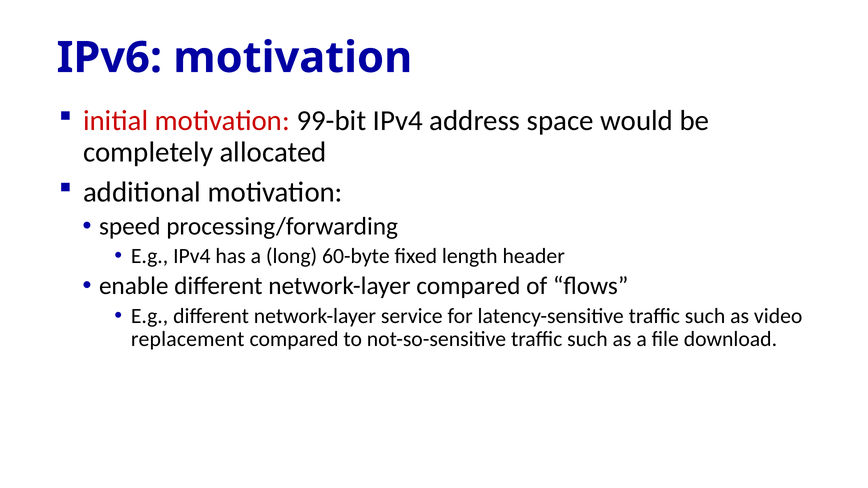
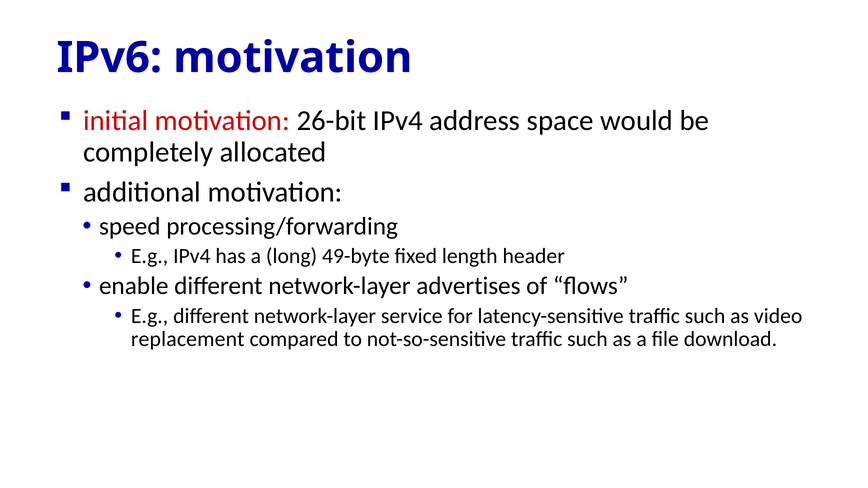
99-bit: 99-bit -> 26-bit
60-byte: 60-byte -> 49-byte
network-layer compared: compared -> advertises
